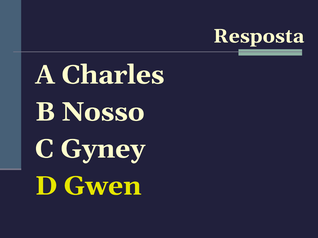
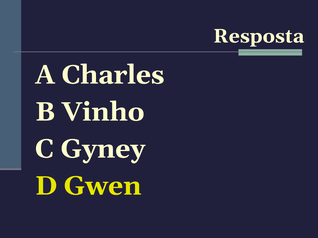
Nosso: Nosso -> Vinho
